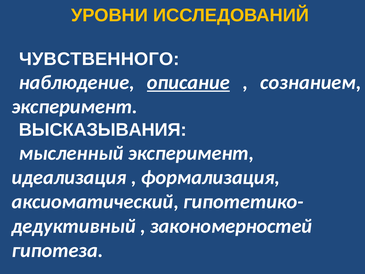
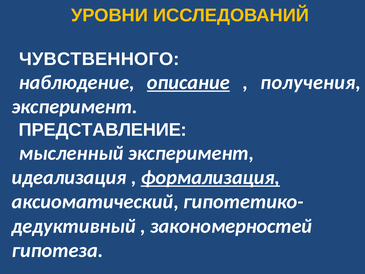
сознанием: сознанием -> получения
ВЫСКАЗЫВАНИЯ: ВЫСКАЗЫВАНИЯ -> ПРЕДСТАВЛЕНИЕ
формализация underline: none -> present
